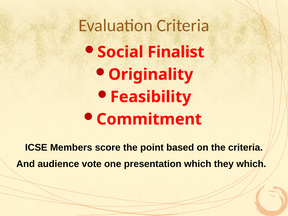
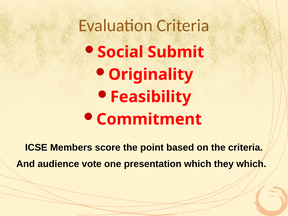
Finalist: Finalist -> Submit
